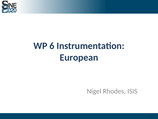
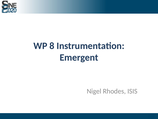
6: 6 -> 8
European: European -> Emergent
